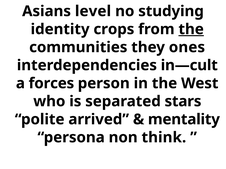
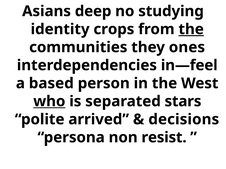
level: level -> deep
in—cult: in—cult -> in—feel
forces: forces -> based
who underline: none -> present
mentality: mentality -> decisions
think: think -> resist
